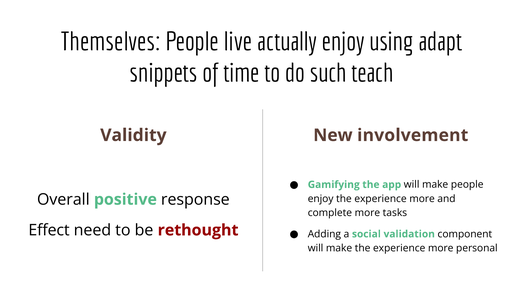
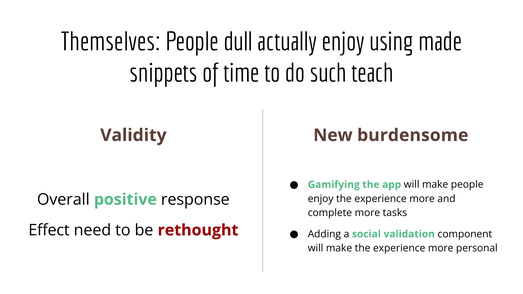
live: live -> dull
adapt: adapt -> made
involvement: involvement -> burdensome
